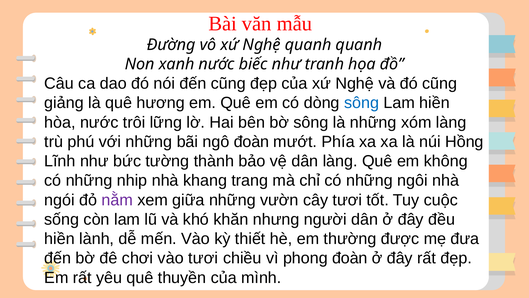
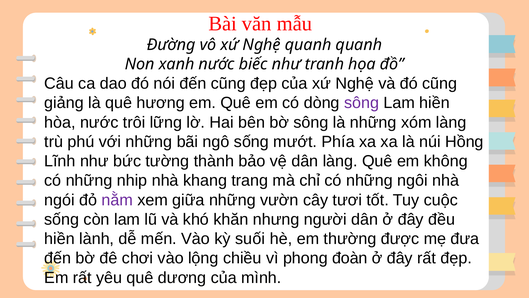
sông at (362, 103) colour: blue -> purple
ngô đoàn: đoàn -> sống
thiết: thiết -> suối
vào tươi: tươi -> lộng
thuyền: thuyền -> dương
